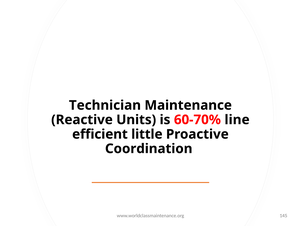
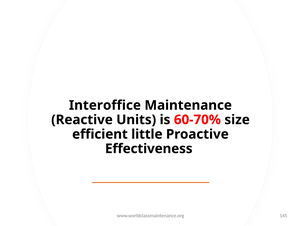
Technician: Technician -> Interoffice
line: line -> size
Coordination: Coordination -> Effectiveness
